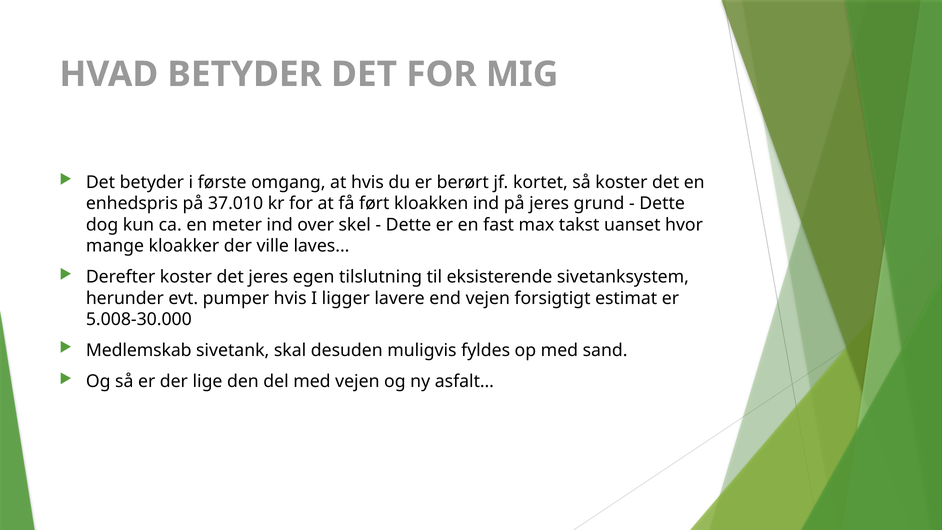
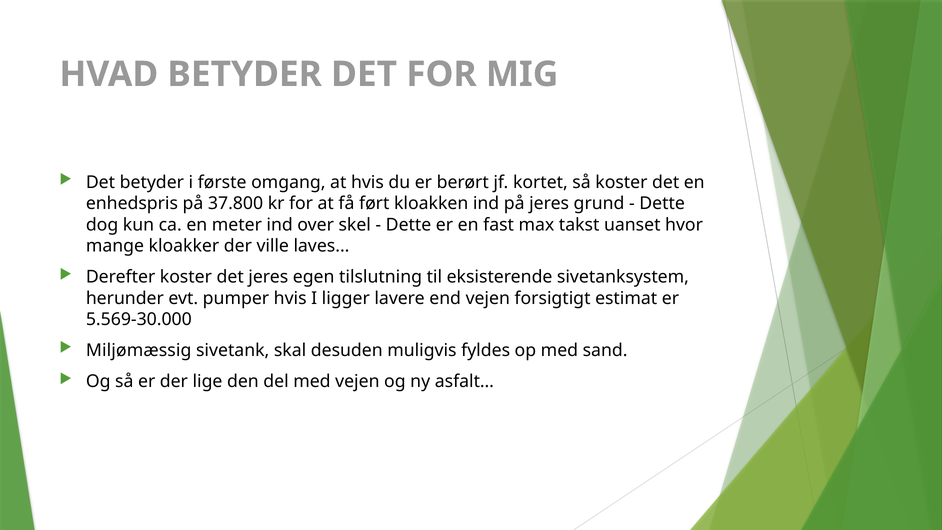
37.010: 37.010 -> 37.800
5.008-30.000: 5.008-30.000 -> 5.569-30.000
Medlemskab: Medlemskab -> Miljømæssig
